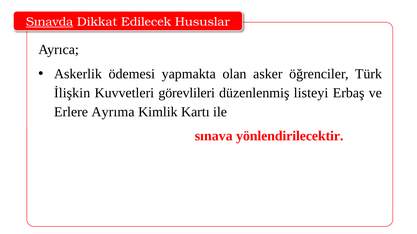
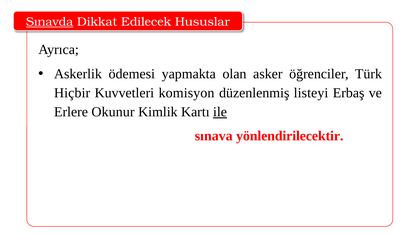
İlişkin: İlişkin -> Hiçbir
görevlileri: görevlileri -> komisyon
Ayrıma: Ayrıma -> Okunur
ile underline: none -> present
